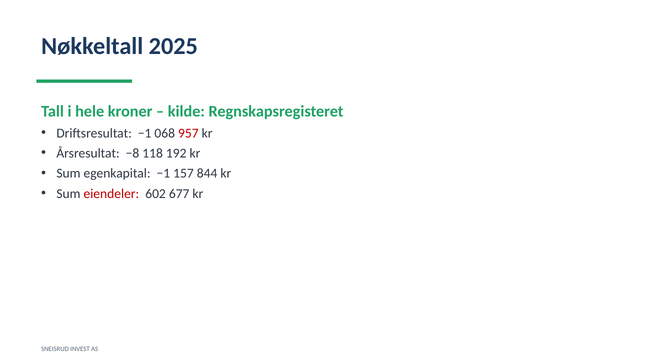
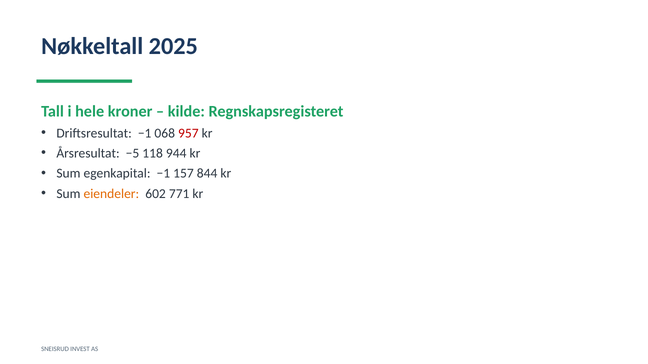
−8: −8 -> −5
192: 192 -> 944
eiendeler colour: red -> orange
677: 677 -> 771
